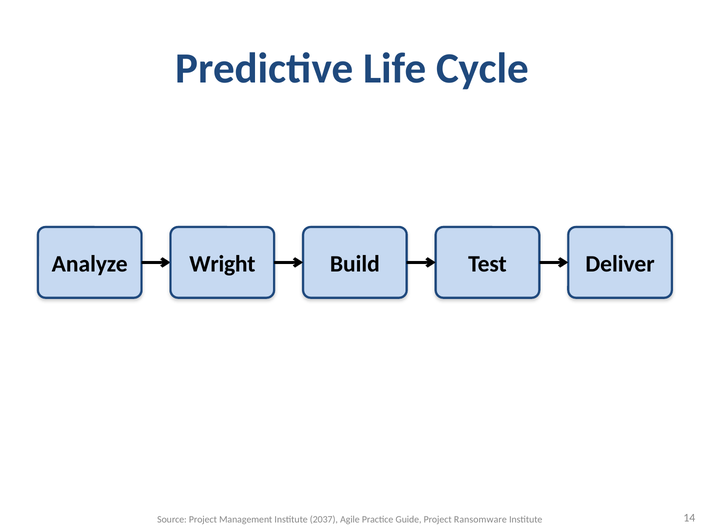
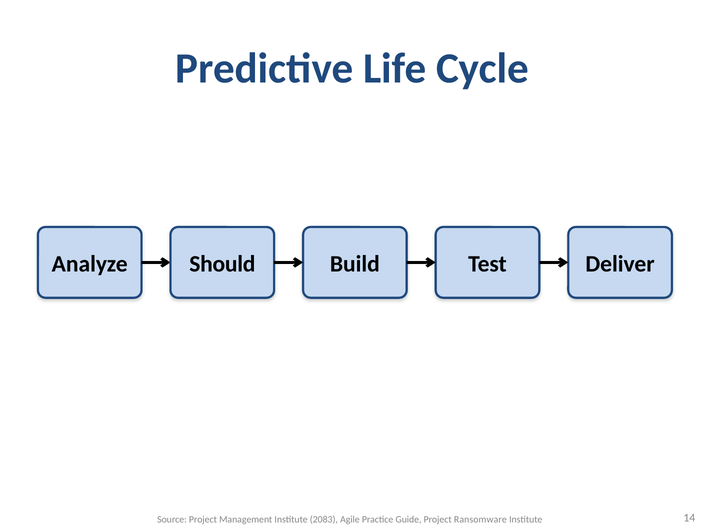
Wright: Wright -> Should
2037: 2037 -> 2083
